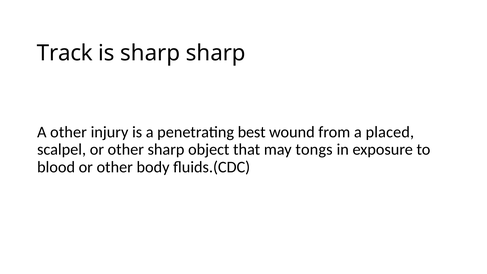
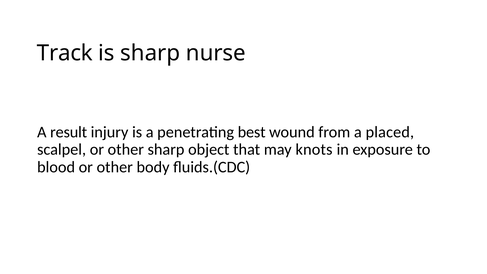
sharp sharp: sharp -> nurse
A other: other -> result
tongs: tongs -> knots
